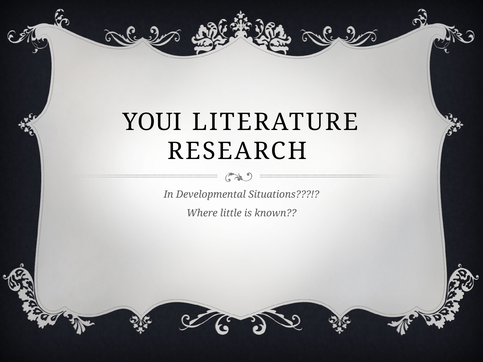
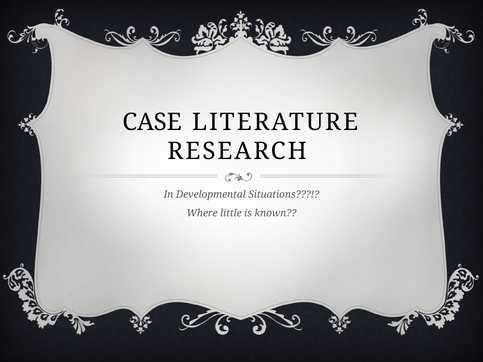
YOUI: YOUI -> CASE
